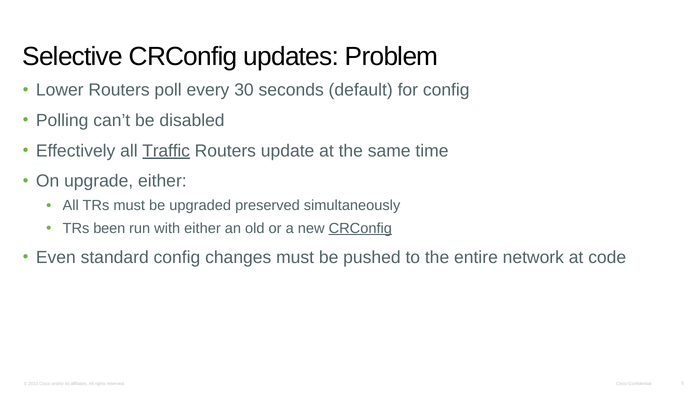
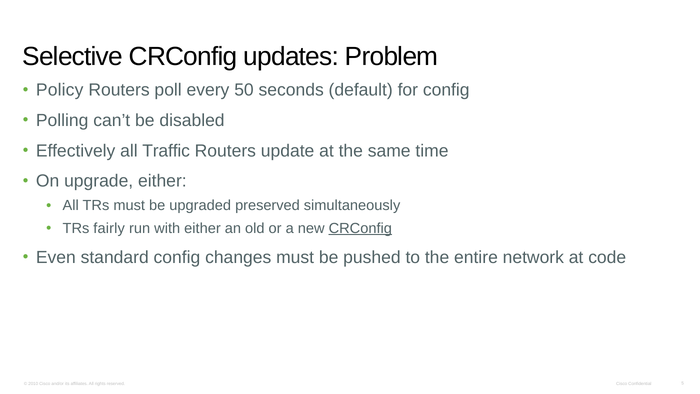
Lower: Lower -> Policy
30: 30 -> 50
Traffic underline: present -> none
been: been -> fairly
